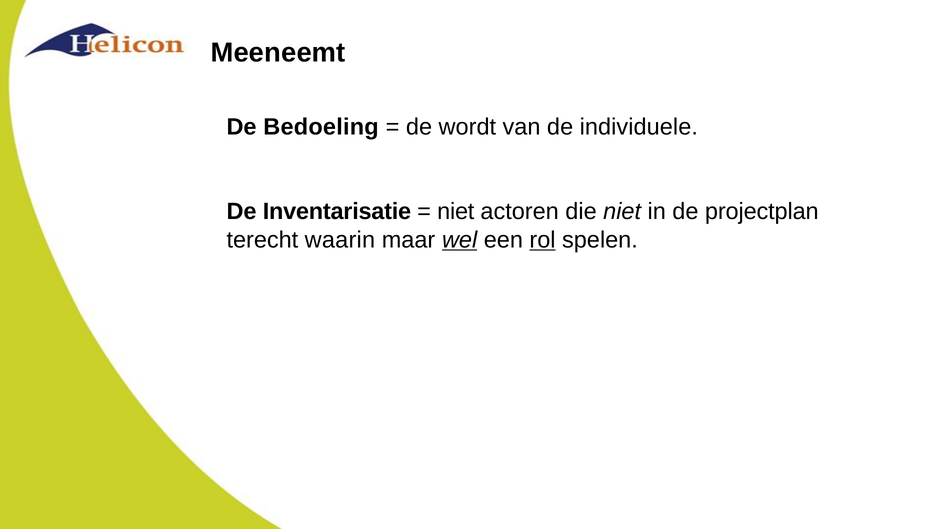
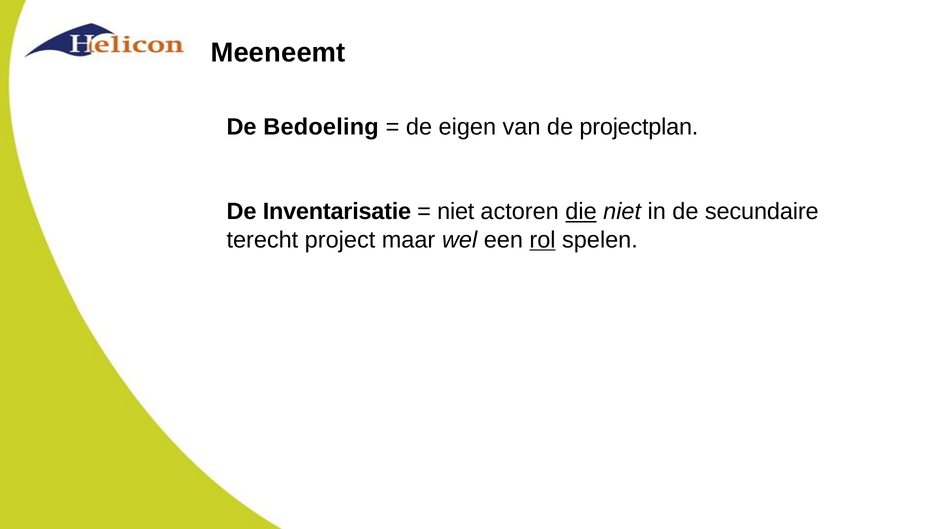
wordt: wordt -> eigen
individuele: individuele -> projectplan
die underline: none -> present
projectplan: projectplan -> secundaire
waarin: waarin -> project
wel underline: present -> none
